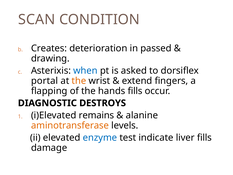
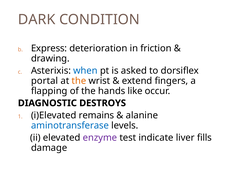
SCAN: SCAN -> DARK
Creates: Creates -> Express
passed: passed -> friction
hands fills: fills -> like
aminotransferase colour: orange -> blue
enzyme colour: blue -> purple
